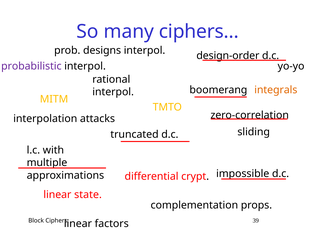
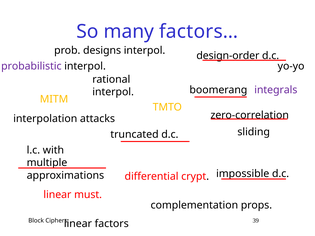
ciphers…: ciphers… -> factors…
integrals colour: orange -> purple
state: state -> must
